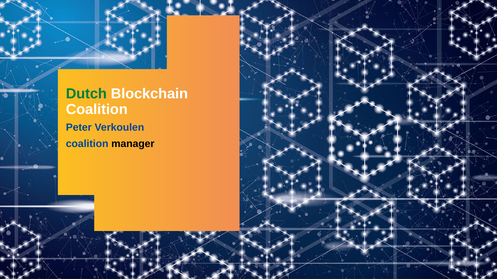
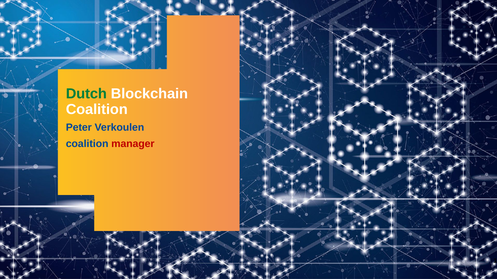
manager colour: black -> red
